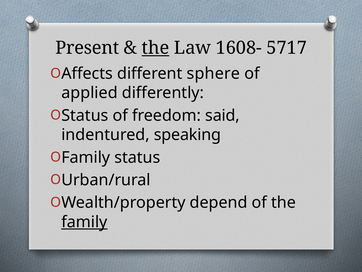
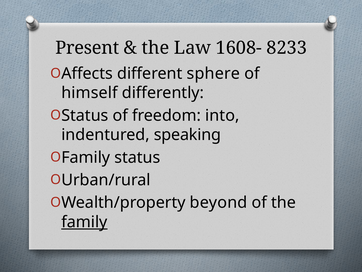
the at (155, 48) underline: present -> none
5717: 5717 -> 8233
applied: applied -> himself
said: said -> into
depend: depend -> beyond
